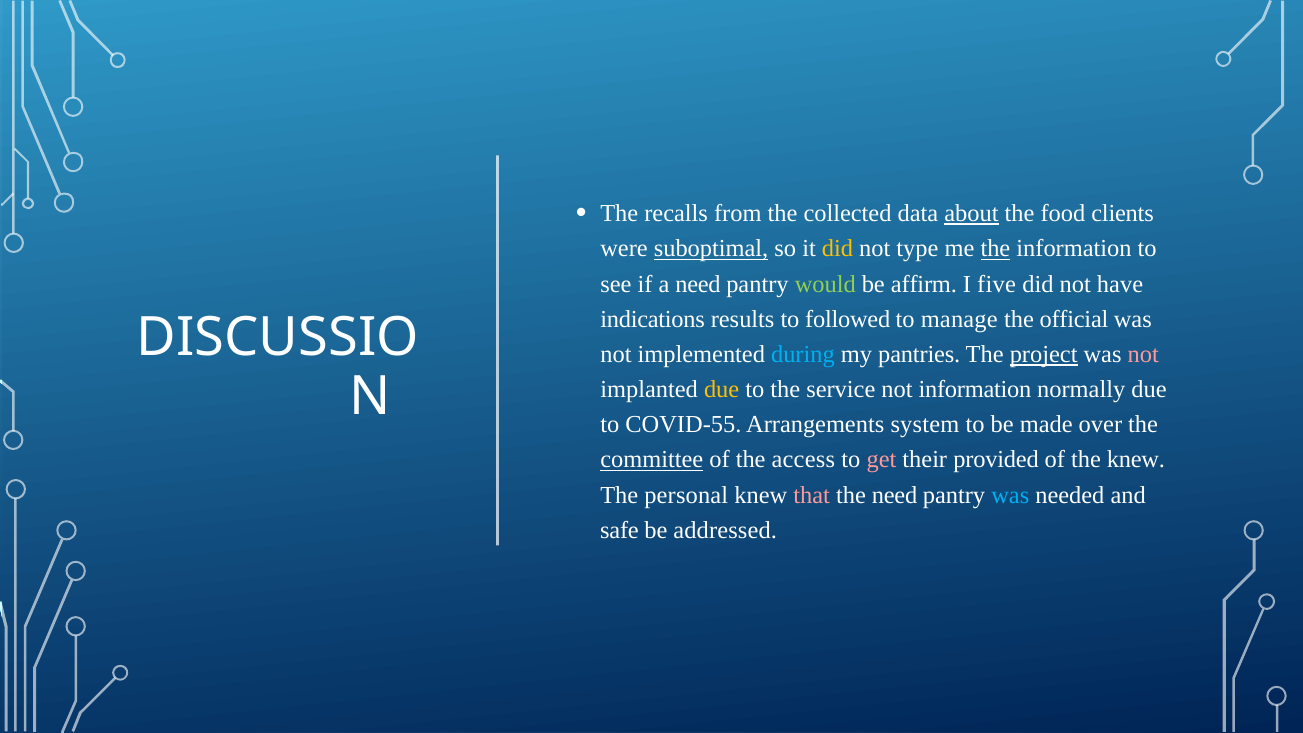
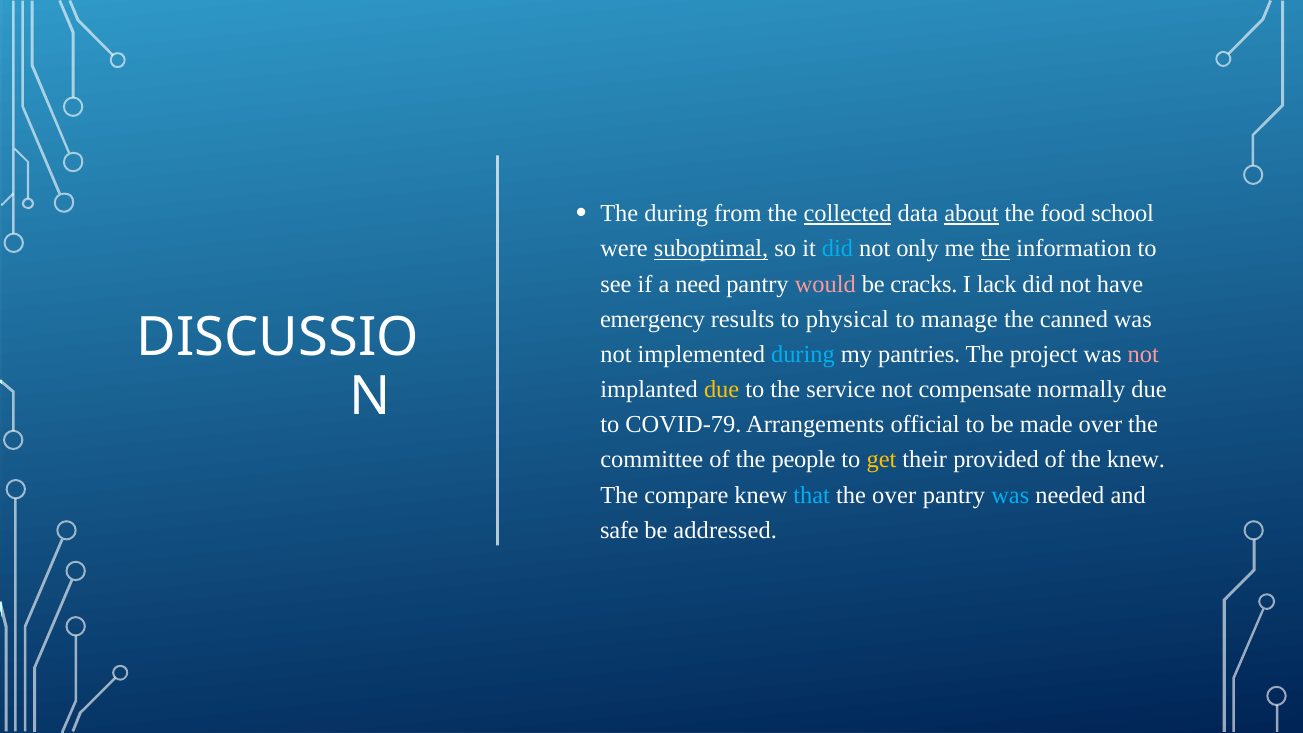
The recalls: recalls -> during
collected underline: none -> present
clients: clients -> school
did at (838, 249) colour: yellow -> light blue
type: type -> only
would colour: light green -> pink
affirm: affirm -> cracks
five: five -> lack
indications: indications -> emergency
followed: followed -> physical
official: official -> canned
project underline: present -> none
not information: information -> compensate
COVID-55: COVID-55 -> COVID-79
system: system -> official
committee underline: present -> none
access: access -> people
get colour: pink -> yellow
personal: personal -> compare
that colour: pink -> light blue
the need: need -> over
